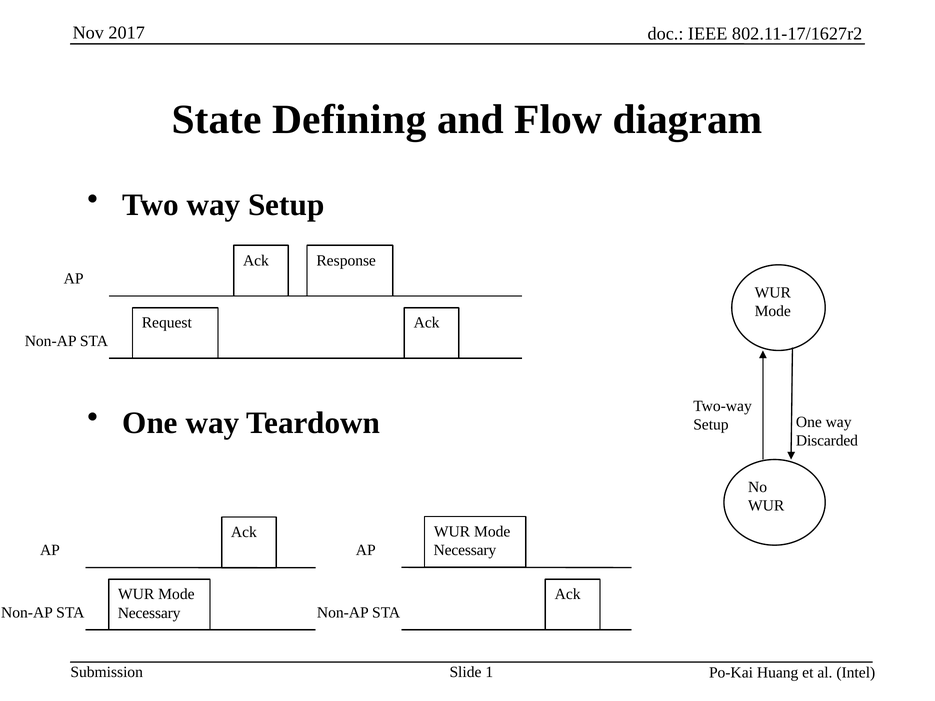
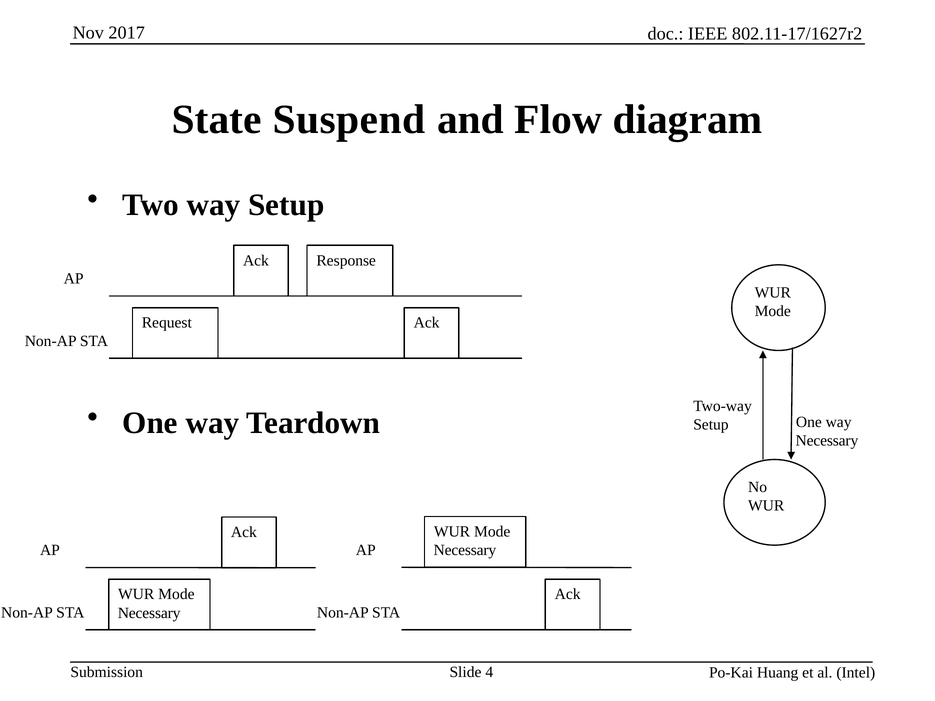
Defining: Defining -> Suspend
Discarded at (827, 441): Discarded -> Necessary
1: 1 -> 4
